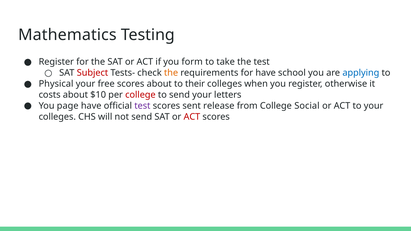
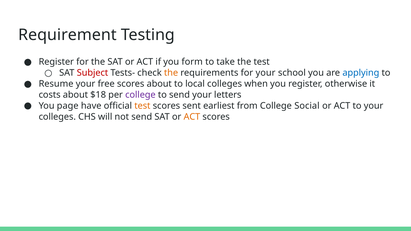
Mathematics: Mathematics -> Requirement
for have: have -> your
Physical: Physical -> Resume
their: their -> local
$10: $10 -> $18
college at (140, 95) colour: red -> purple
test at (142, 106) colour: purple -> orange
release: release -> earliest
ACT at (192, 117) colour: red -> orange
